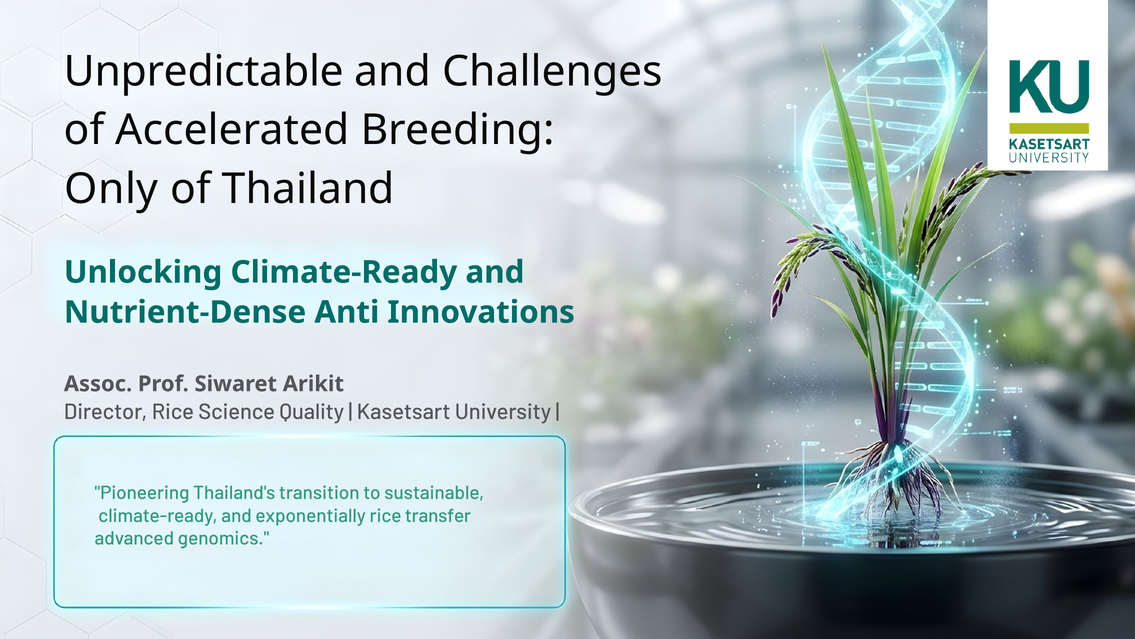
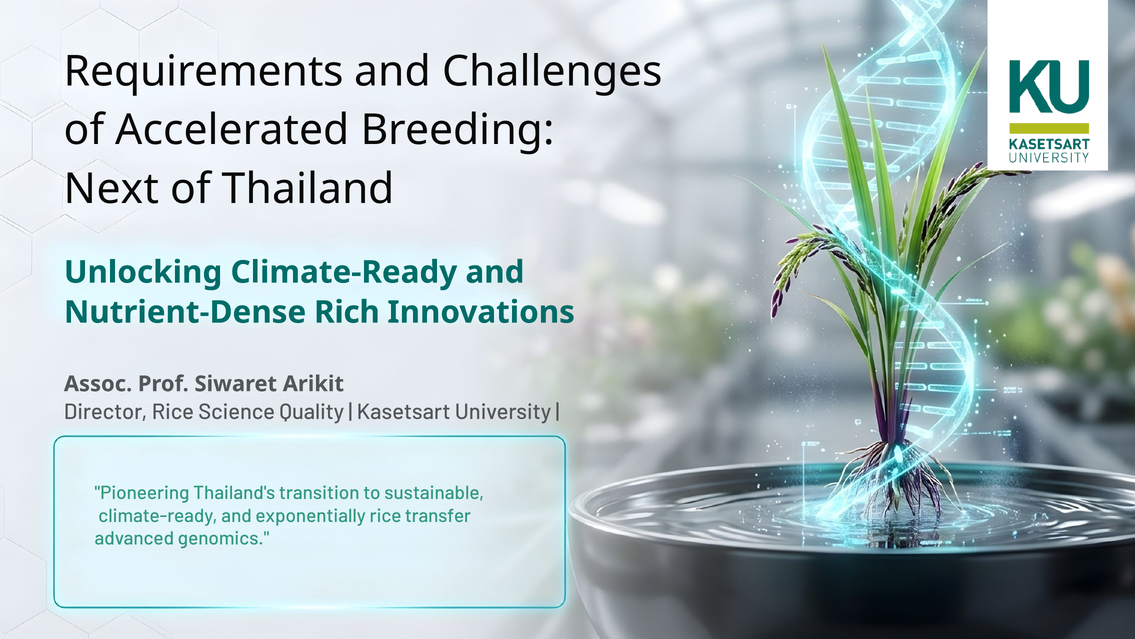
Unpredictable: Unpredictable -> Requirements
Only: Only -> Next
Anti: Anti -> Rich
